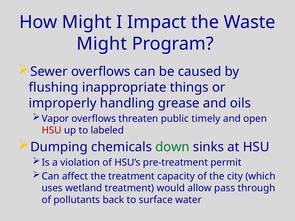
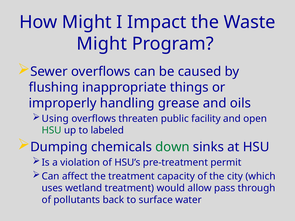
Vapor: Vapor -> Using
timely: timely -> facility
HSU at (52, 131) colour: red -> green
